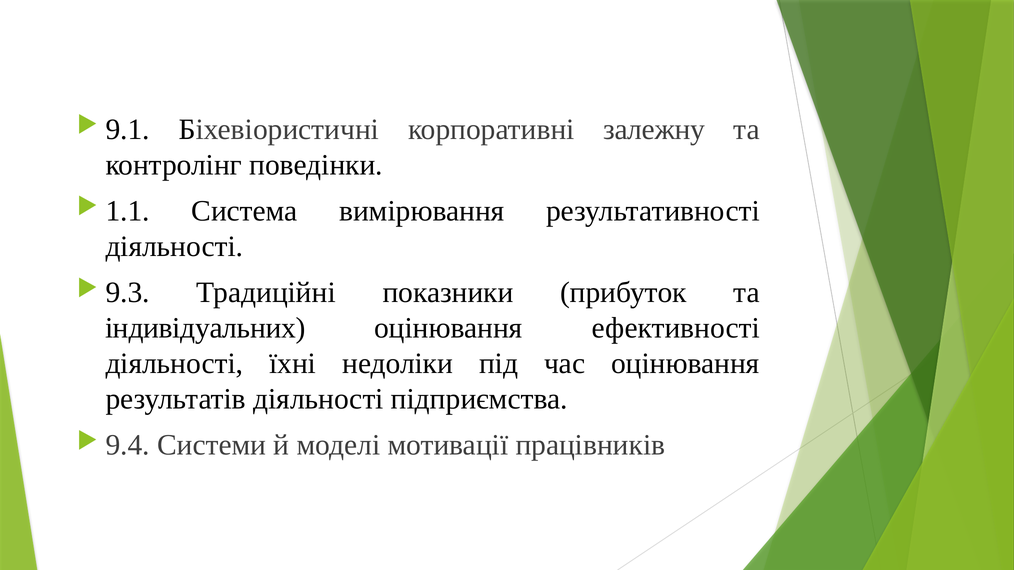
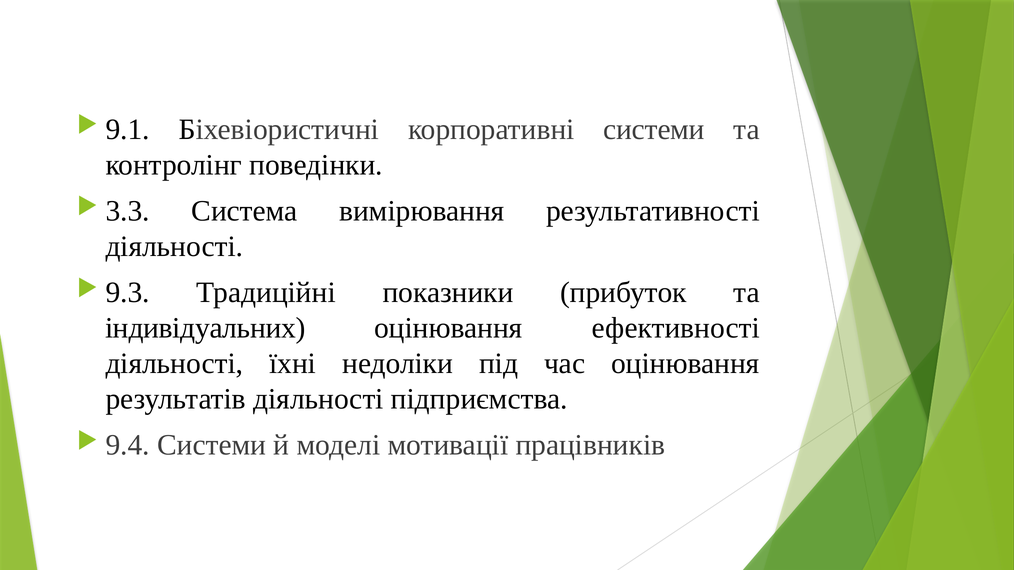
корпоративні залежну: залежну -> системи
1.1: 1.1 -> 3.3
